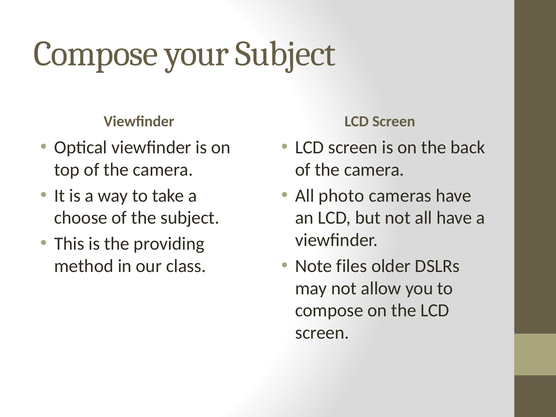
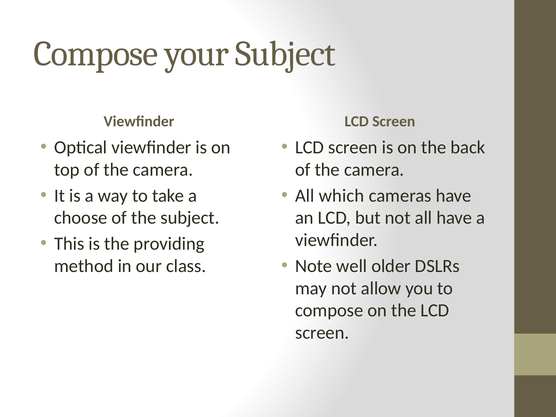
photo: photo -> which
files: files -> well
